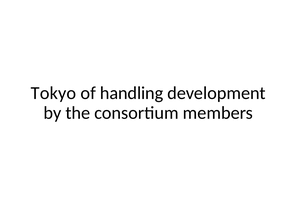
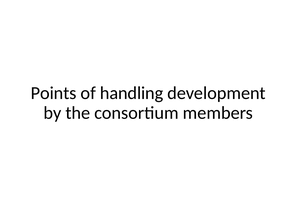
Tokyo: Tokyo -> Points
